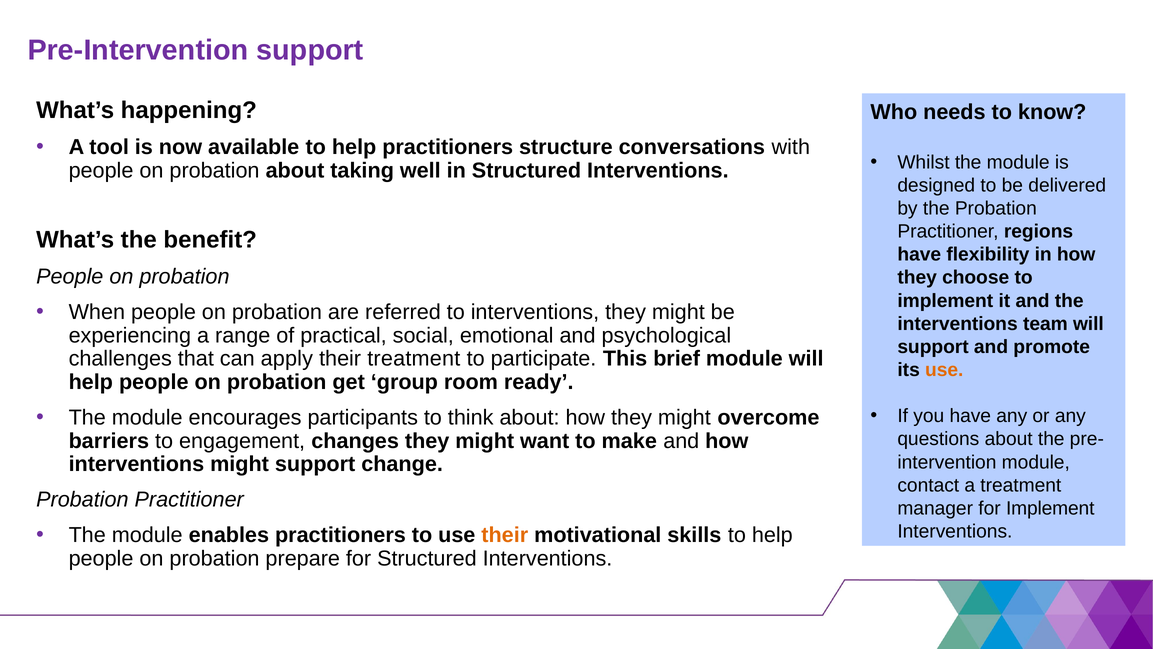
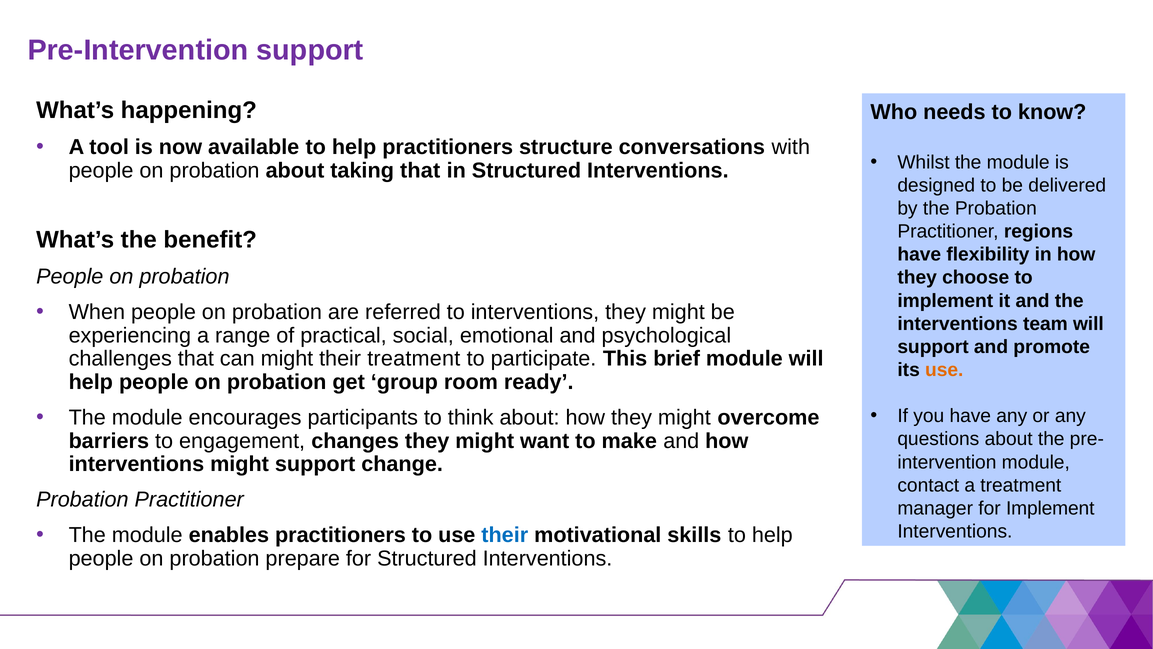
taking well: well -> that
can apply: apply -> might
their at (505, 535) colour: orange -> blue
